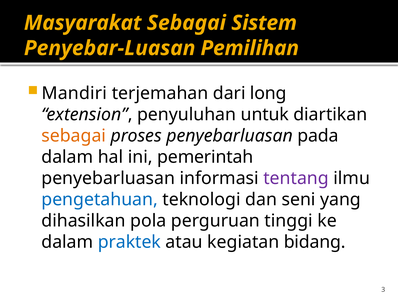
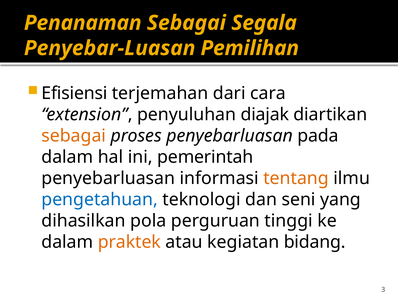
Masyarakat: Masyarakat -> Penanaman
Sistem: Sistem -> Segala
Mandiri: Mandiri -> Efisiensi
long: long -> cara
untuk: untuk -> diajak
tentang colour: purple -> orange
praktek colour: blue -> orange
